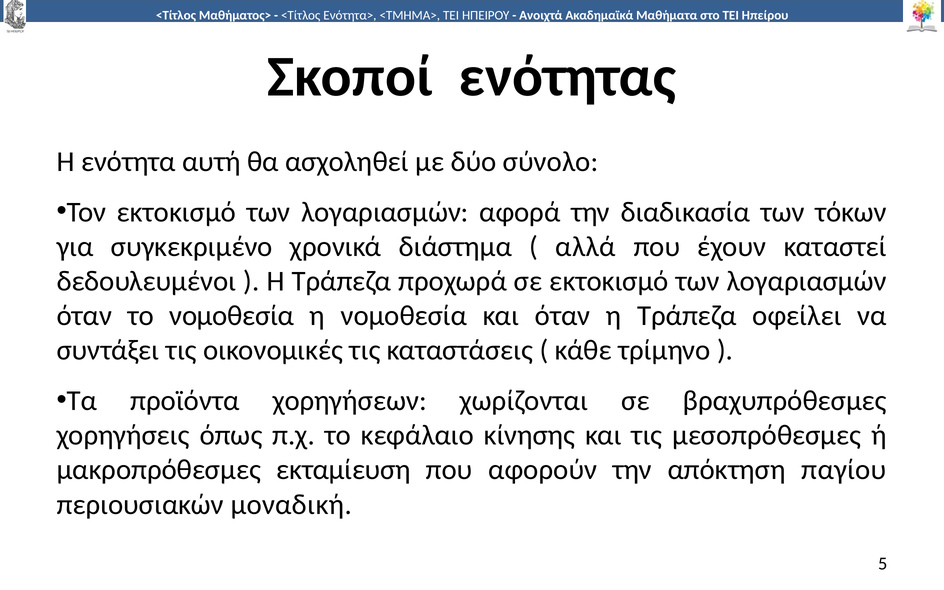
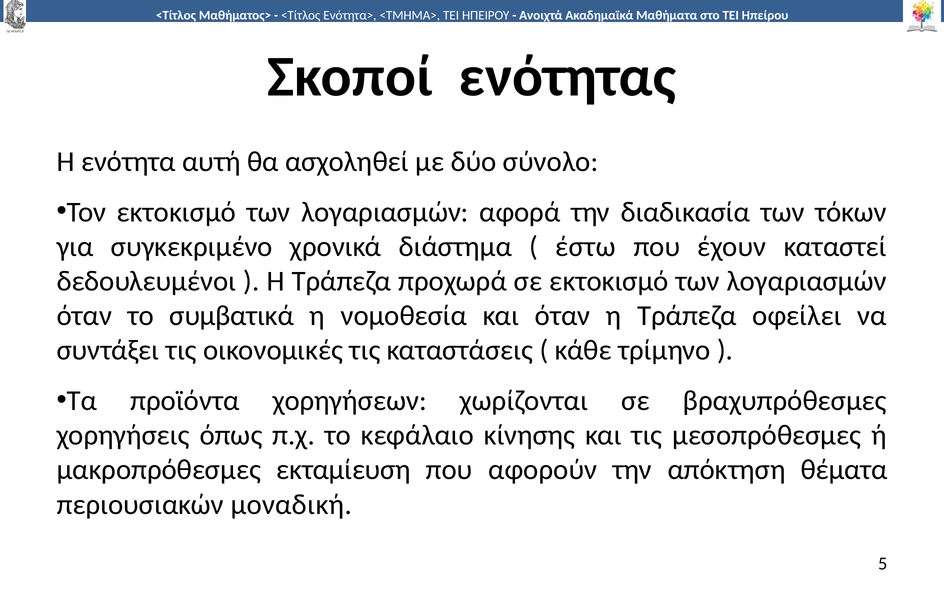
αλλά: αλλά -> έστω
το νομοθεσία: νομοθεσία -> συμβατικά
παγίου: παγίου -> θέματα
